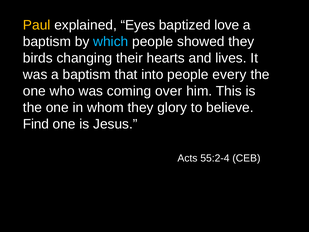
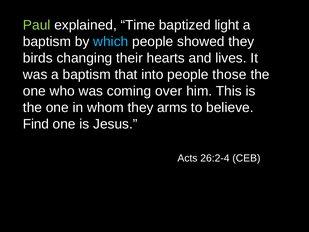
Paul colour: yellow -> light green
Eyes: Eyes -> Time
love: love -> light
every: every -> those
glory: glory -> arms
55:2-4: 55:2-4 -> 26:2-4
